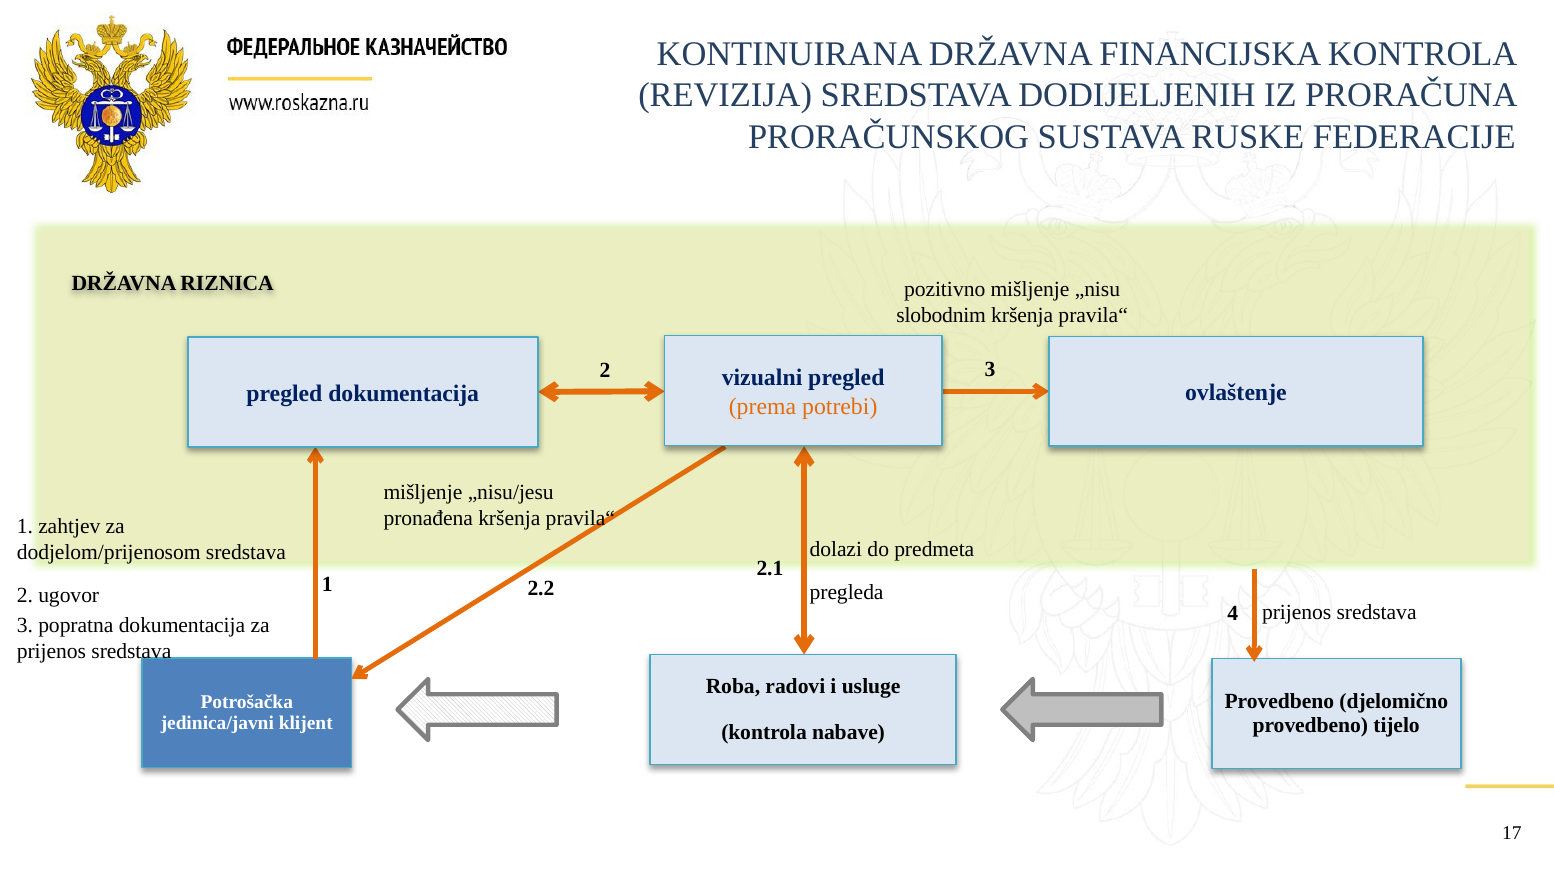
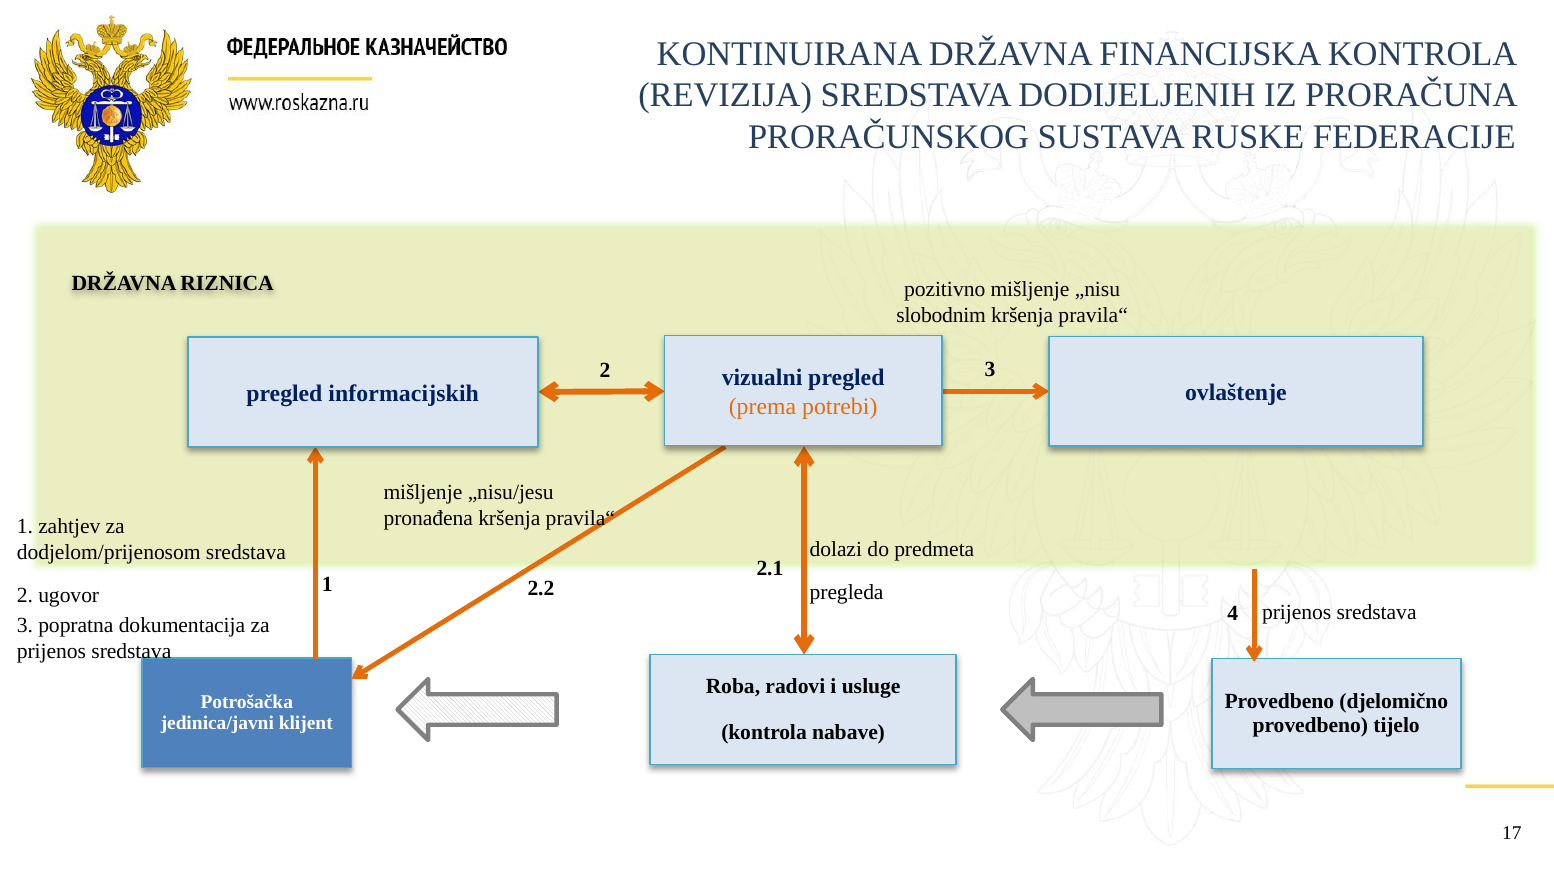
pregled dokumentacija: dokumentacija -> informacijskih
